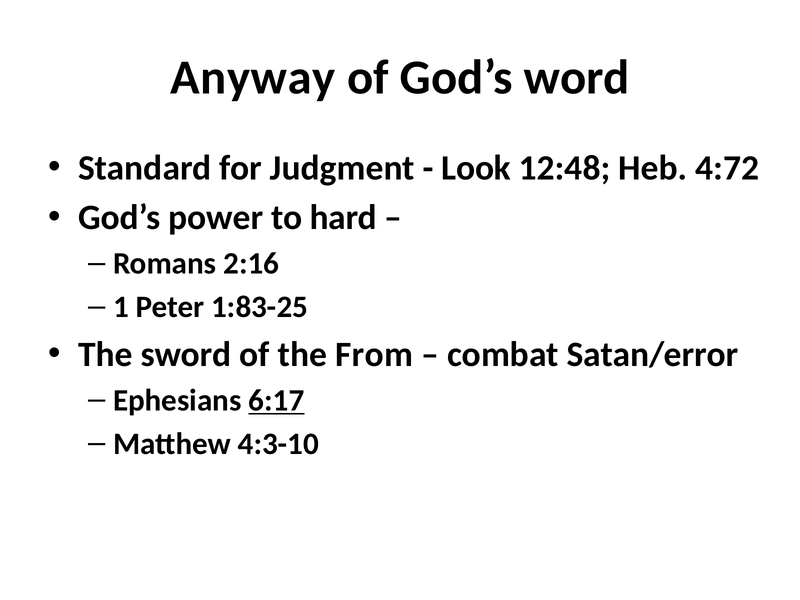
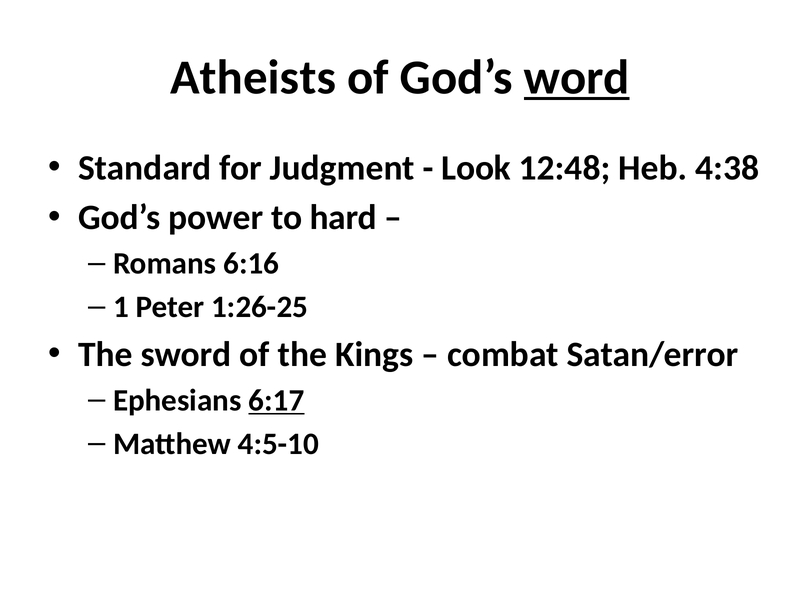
Anyway: Anyway -> Atheists
word underline: none -> present
4:72: 4:72 -> 4:38
2:16: 2:16 -> 6:16
1:83-25: 1:83-25 -> 1:26-25
From: From -> Kings
4:3-10: 4:3-10 -> 4:5-10
